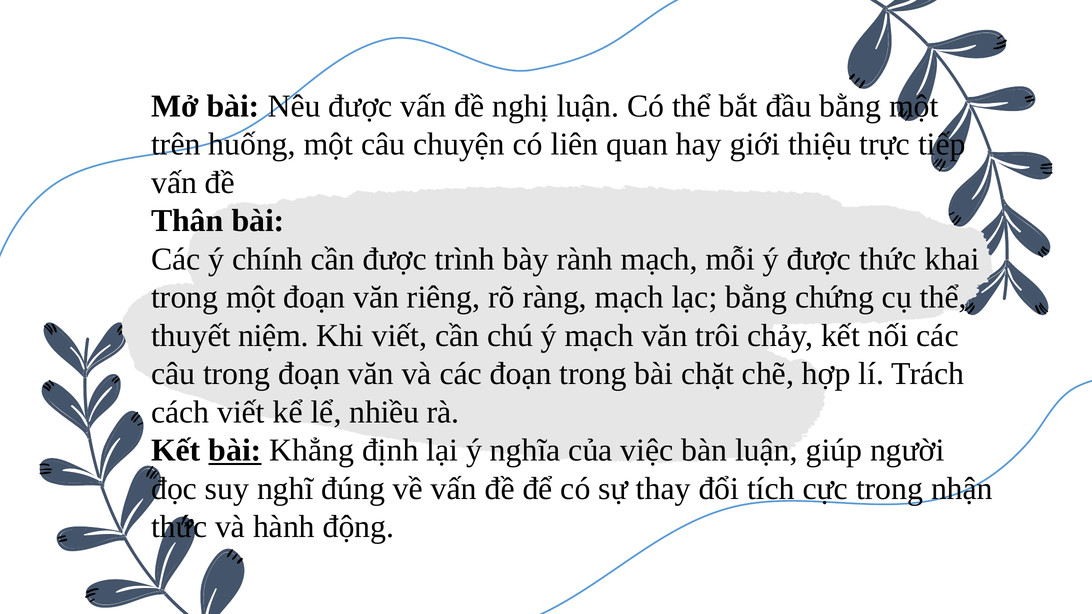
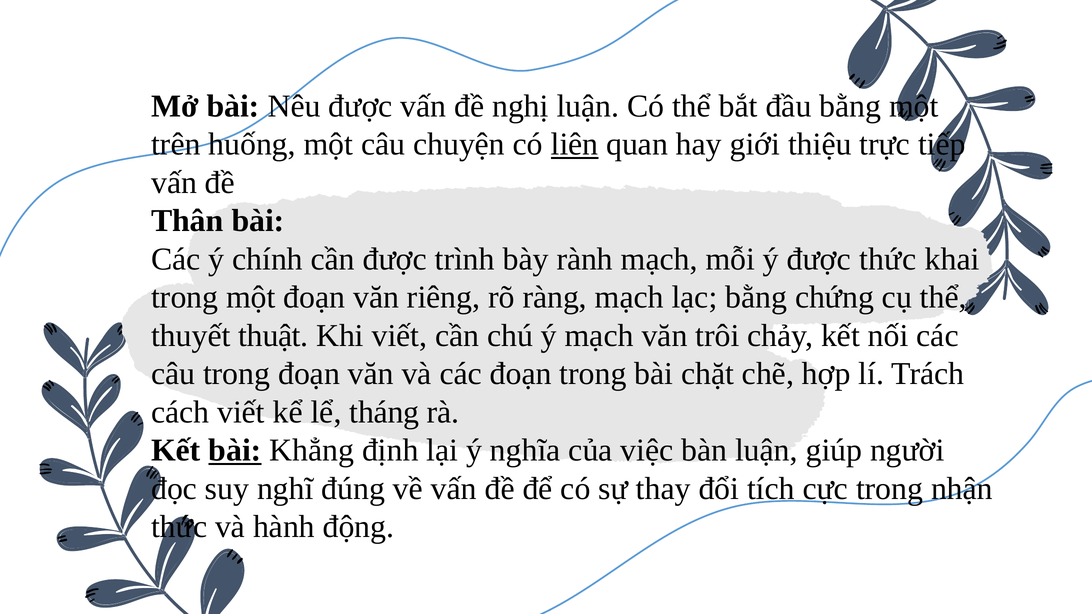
liên underline: none -> present
niệm: niệm -> thuật
nhiều: nhiều -> tháng
